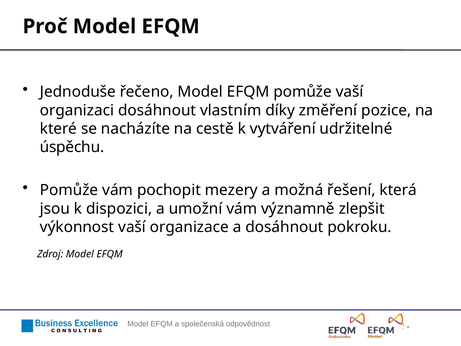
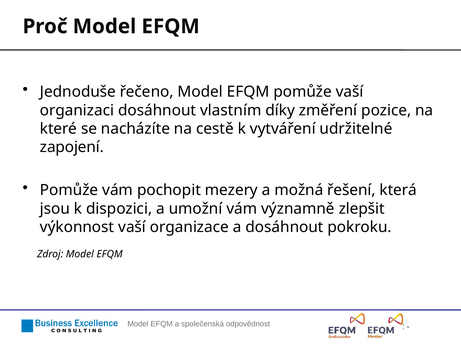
úspěchu: úspěchu -> zapojení
